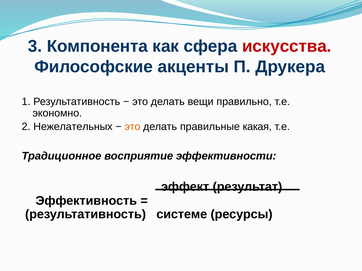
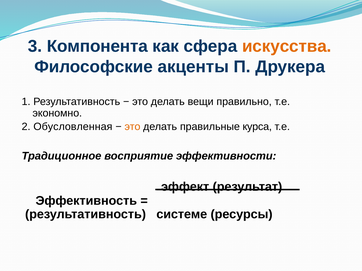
искусства colour: red -> orange
Нежелательных: Нежелательных -> Обусловленная
какая: какая -> курса
